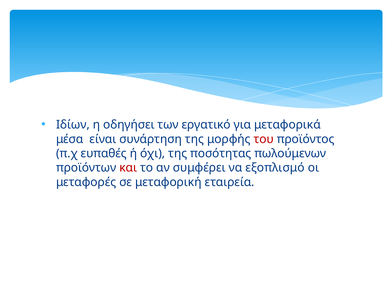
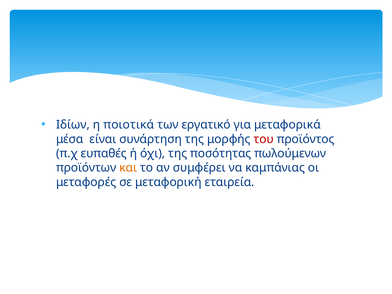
οδηγήσει: οδηγήσει -> ποιοτικά
και colour: red -> orange
εξοπλισμό: εξοπλισμό -> καμπάνιας
